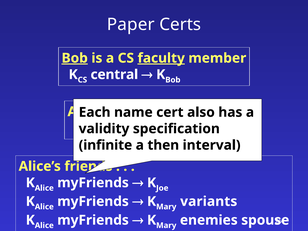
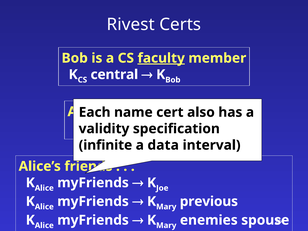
Paper: Paper -> Rivest
Bob at (75, 58) underline: present -> none
then: then -> data
variants: variants -> previous
